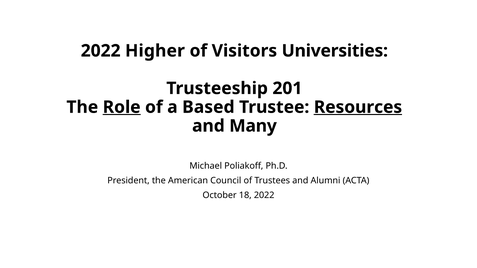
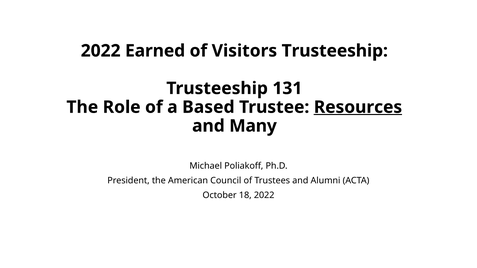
Higher: Higher -> Earned
Visitors Universities: Universities -> Trusteeship
201: 201 -> 131
Role underline: present -> none
